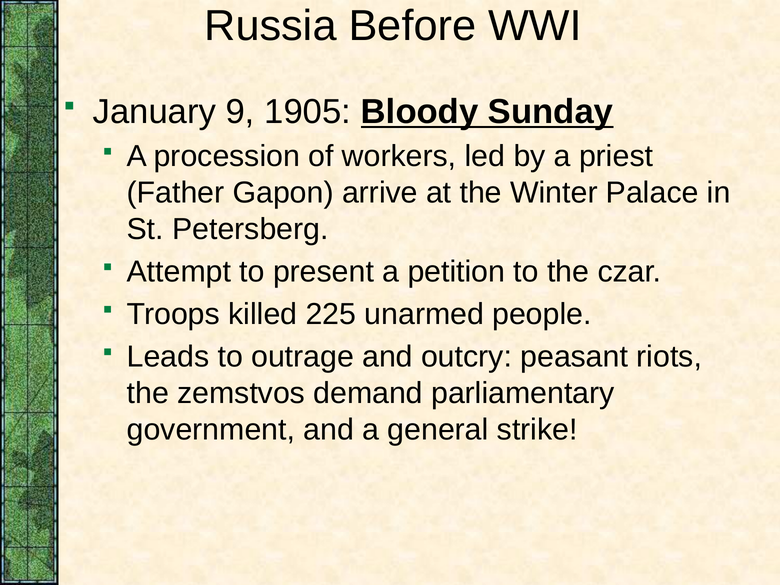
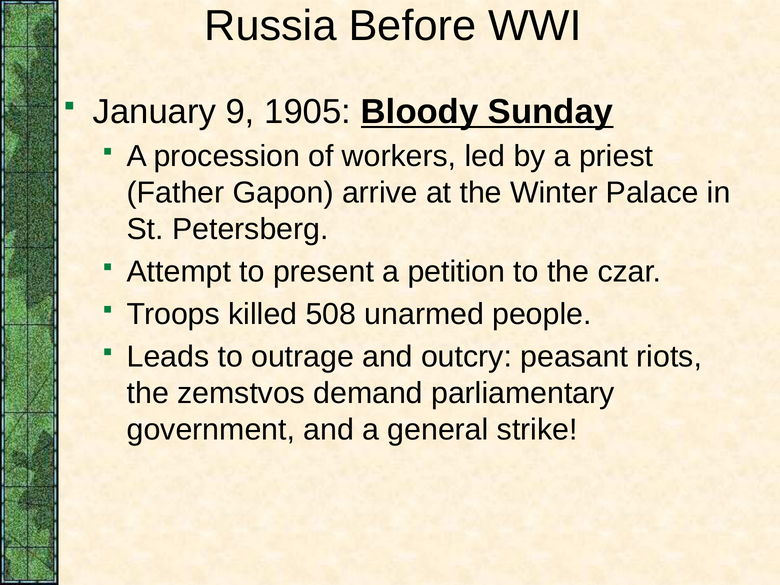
225: 225 -> 508
